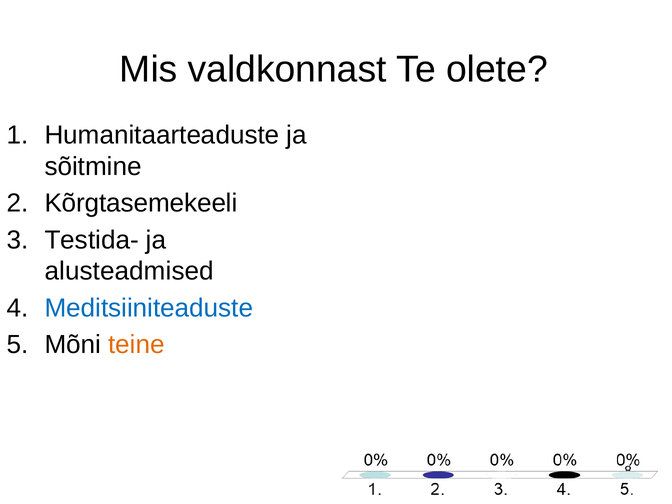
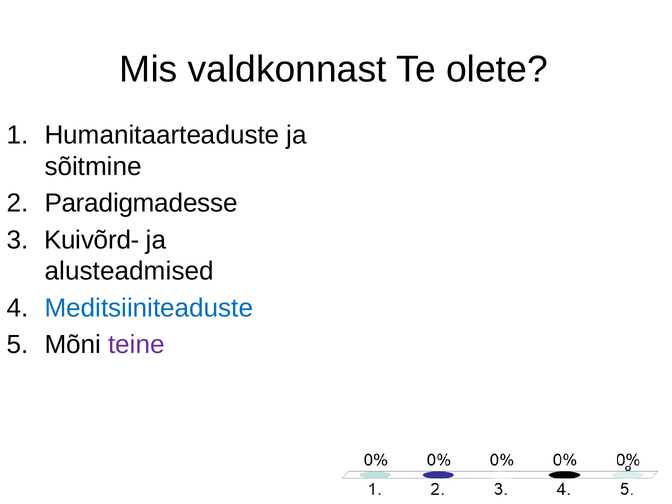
Kõrgtasemekeeli: Kõrgtasemekeeli -> Paradigmadesse
Testida-: Testida- -> Kuivõrd-
teine colour: orange -> purple
